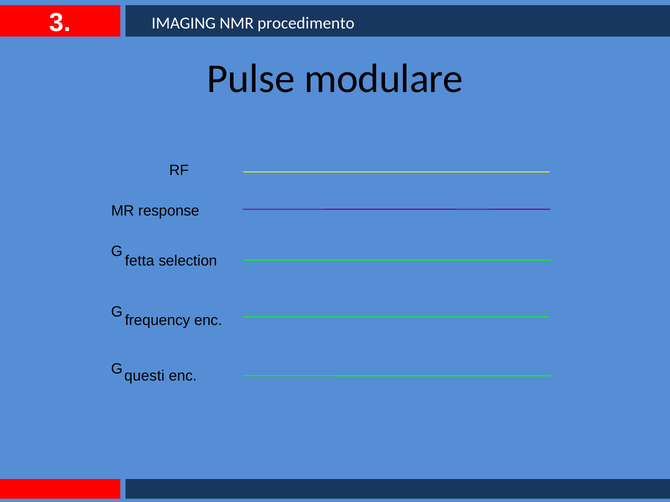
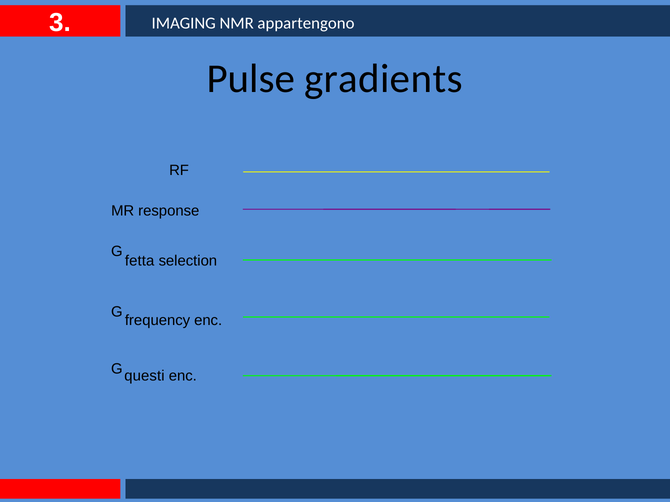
procedimento: procedimento -> appartengono
modulare: modulare -> gradients
